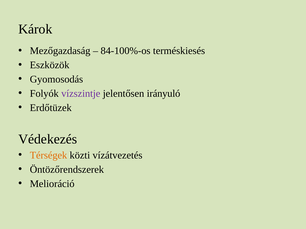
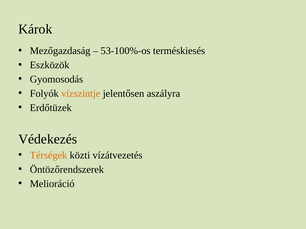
84-100%-os: 84-100%-os -> 53-100%-os
vízszintje colour: purple -> orange
irányuló: irányuló -> aszályra
